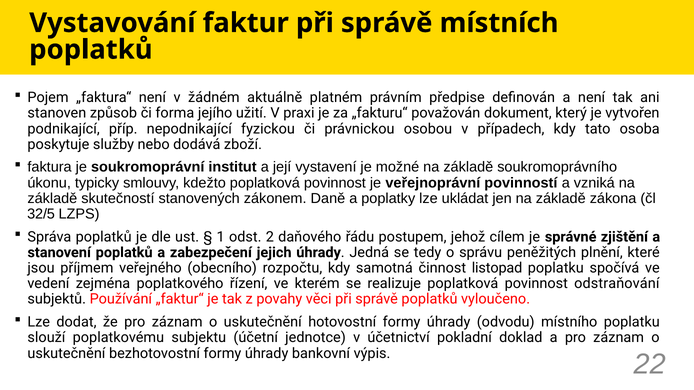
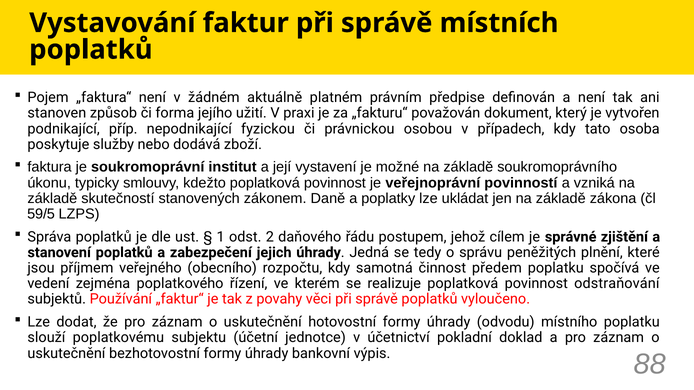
32/5: 32/5 -> 59/5
listopad: listopad -> předem
22: 22 -> 88
